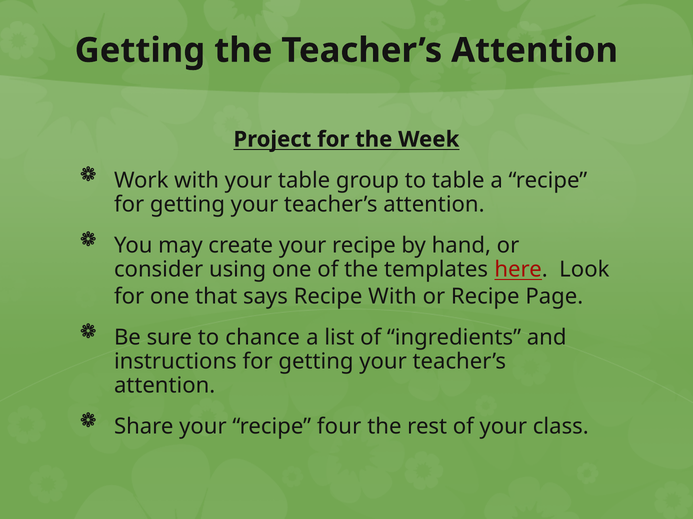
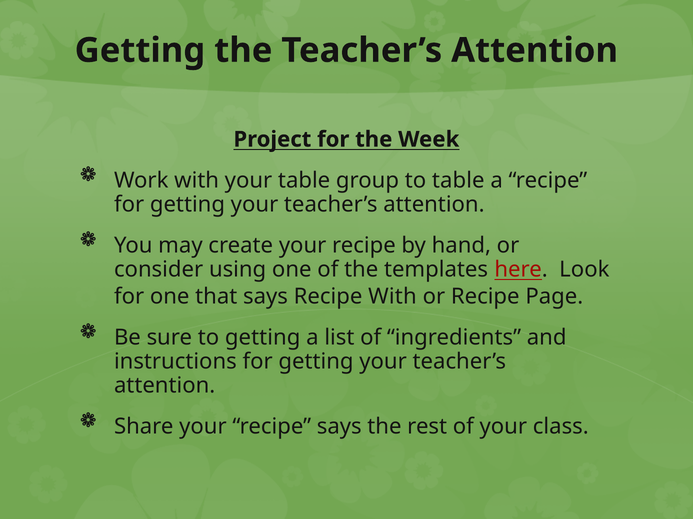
to chance: chance -> getting
recipe four: four -> says
